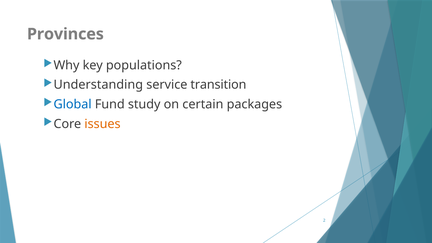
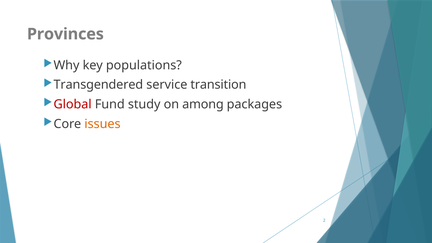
Understanding: Understanding -> Transgendered
Global colour: blue -> red
certain: certain -> among
